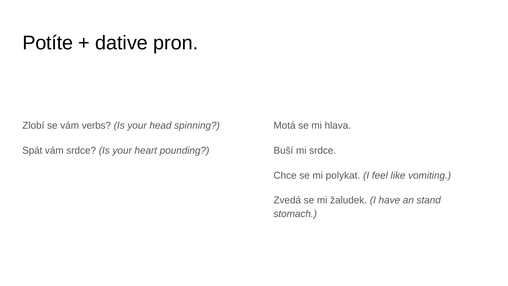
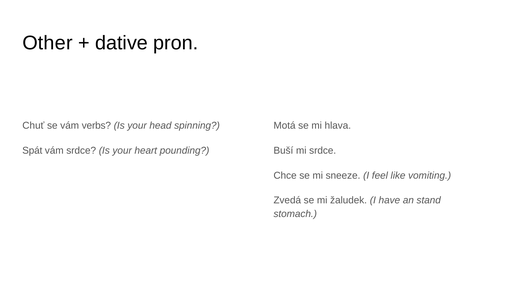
Potíte: Potíte -> Other
Zlobí: Zlobí -> Chuť
polykat: polykat -> sneeze
